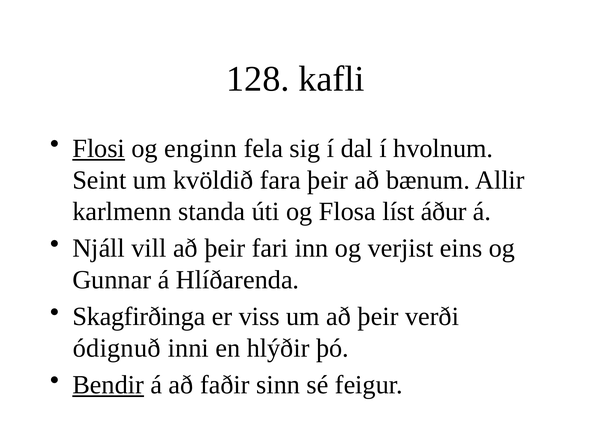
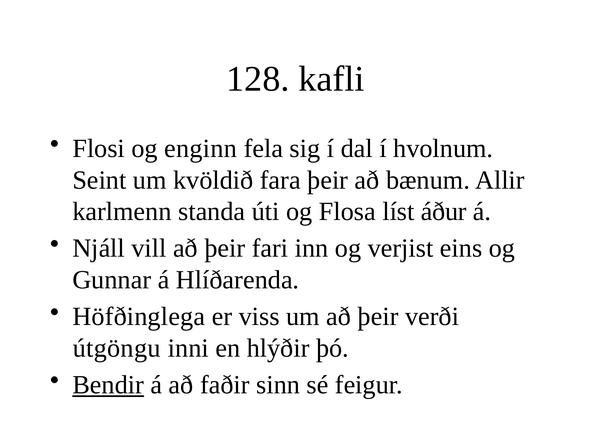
Flosi underline: present -> none
Skagfirðinga: Skagfirðinga -> Höfðinglega
ódignuð: ódignuð -> útgöngu
